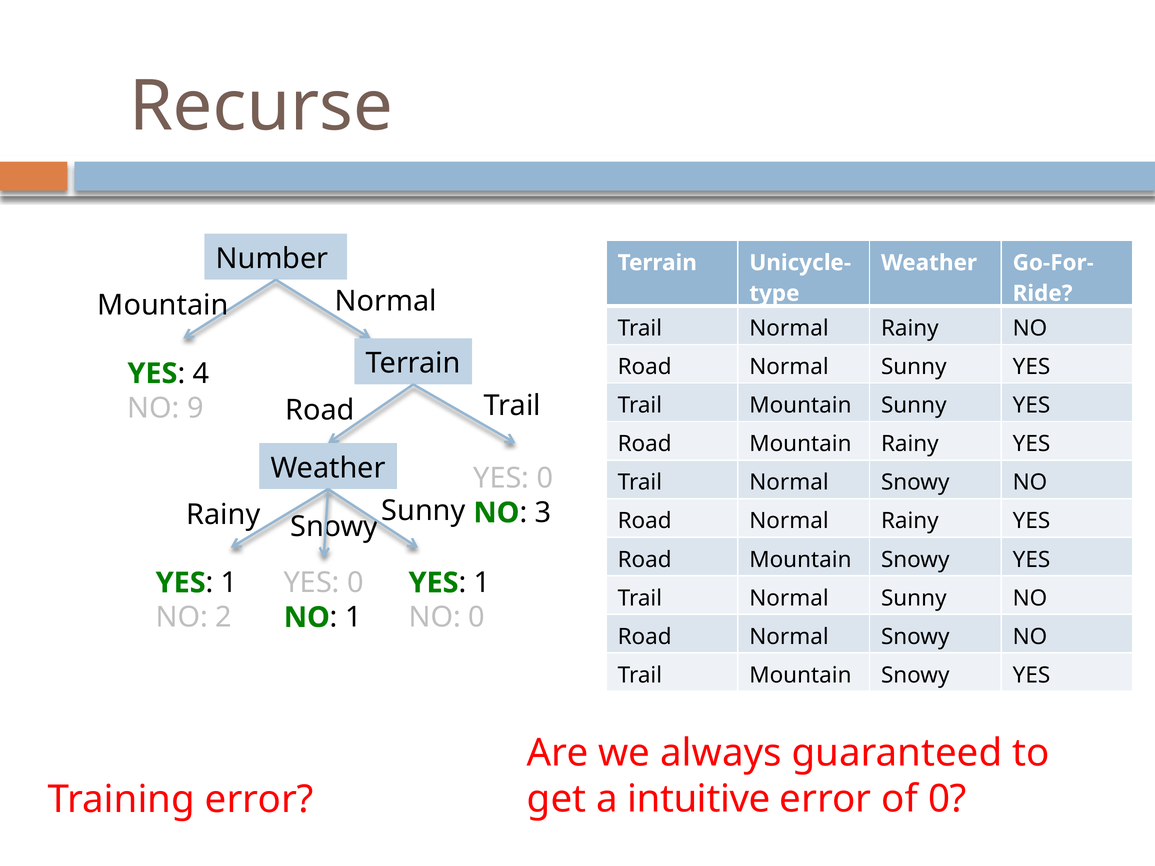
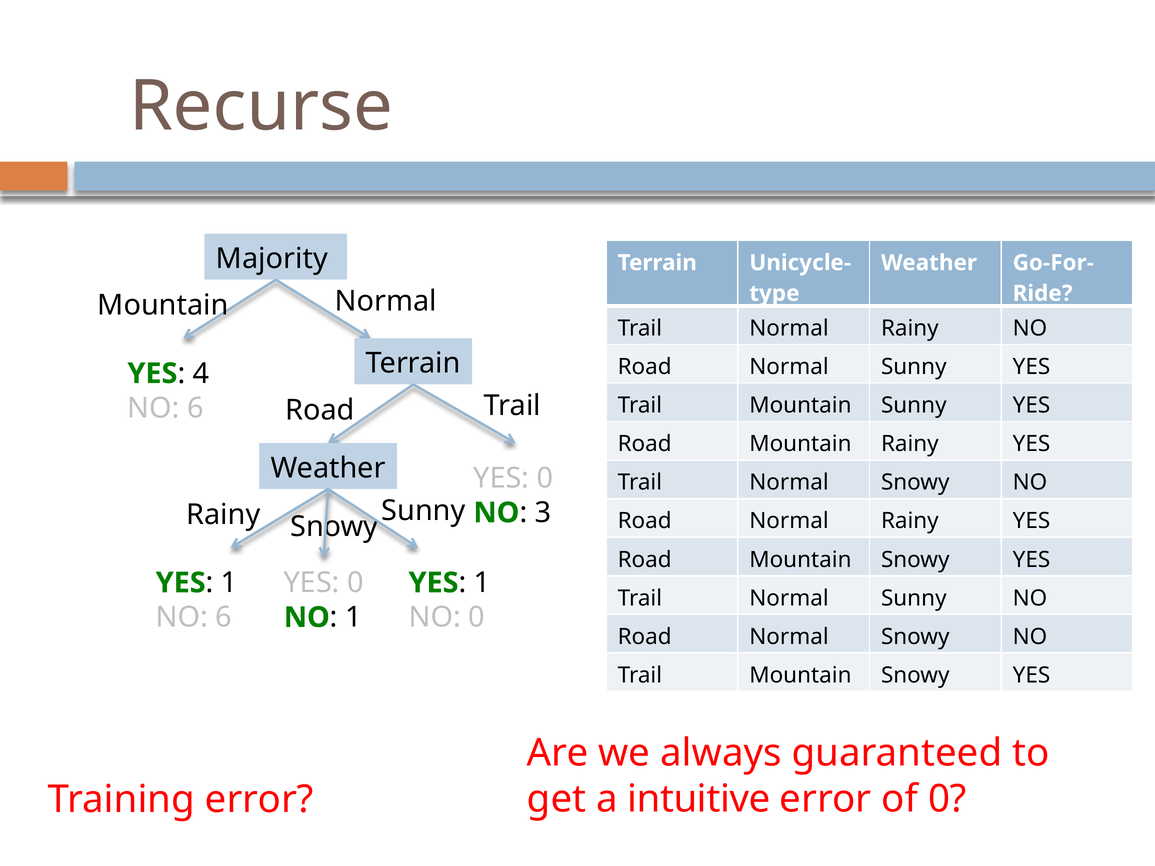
Number: Number -> Majority
9 at (195, 408): 9 -> 6
2 at (224, 618): 2 -> 6
